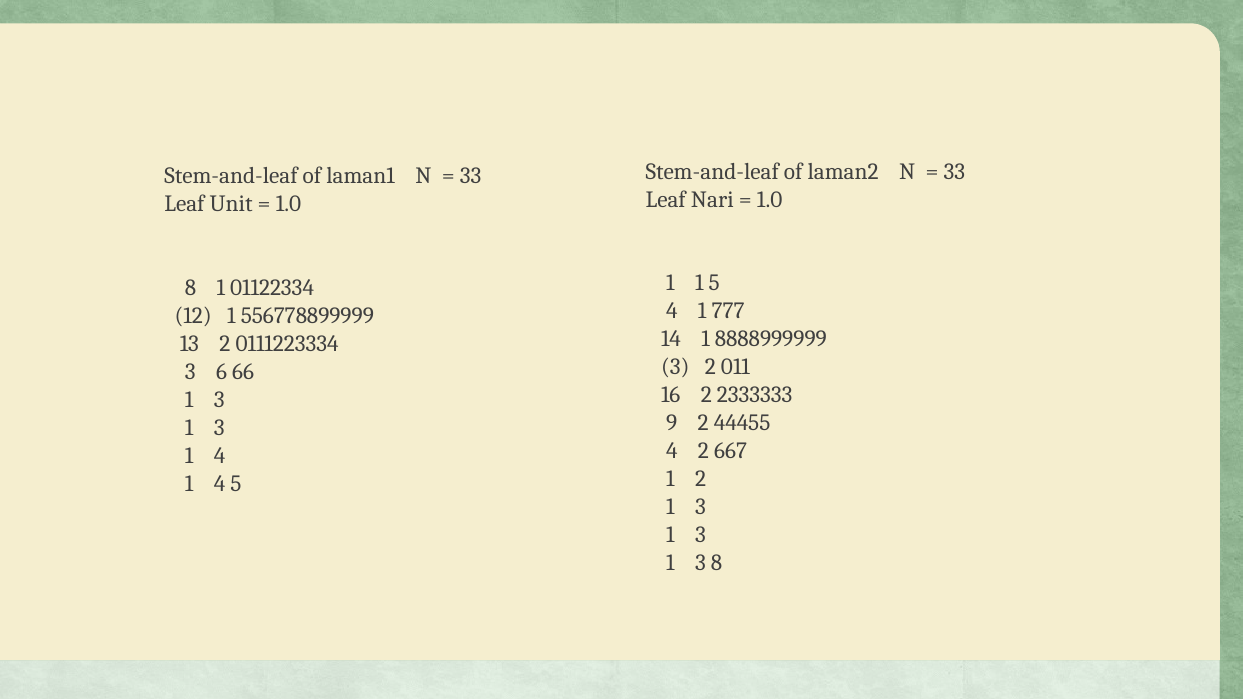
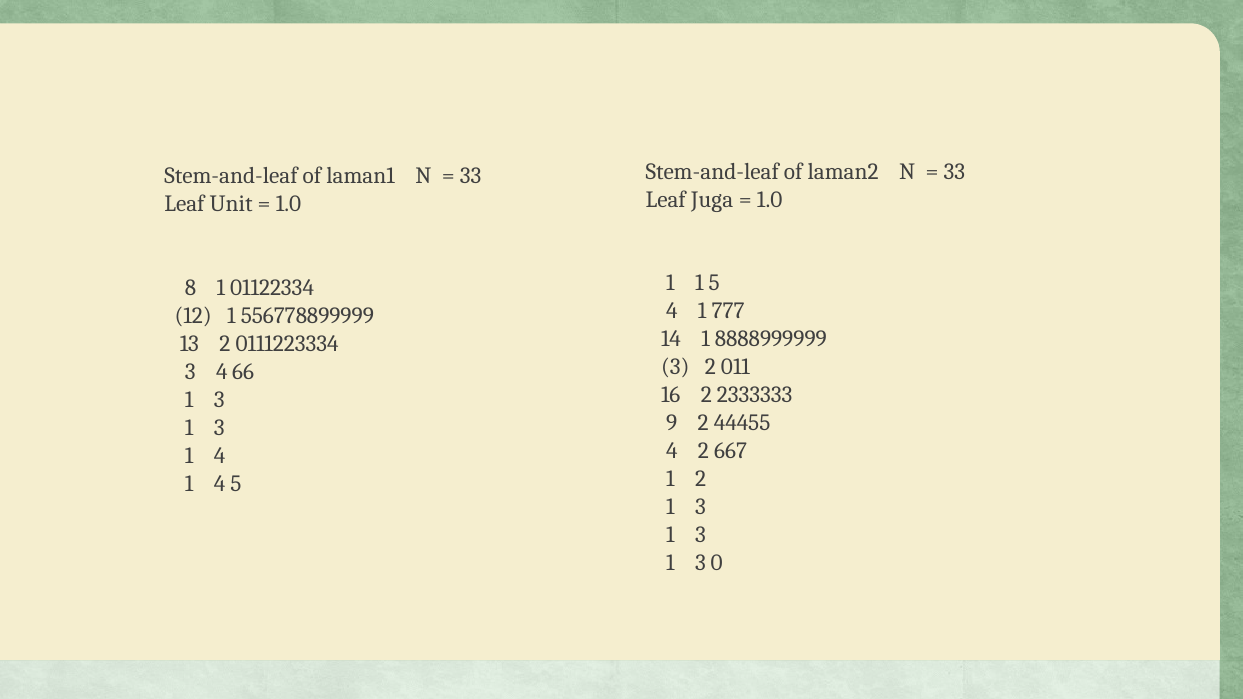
Nari: Nari -> Juga
3 6: 6 -> 4
3 8: 8 -> 0
